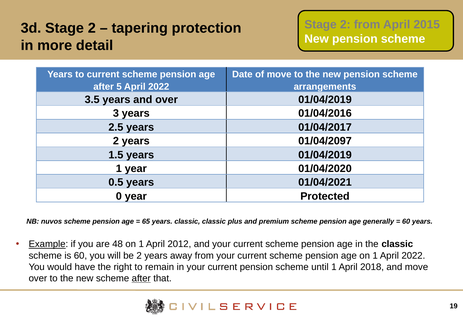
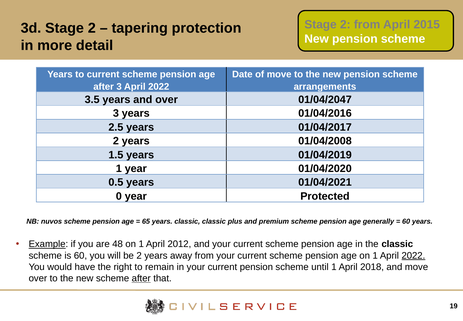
after 5: 5 -> 3
over 01/04/2019: 01/04/2019 -> 01/04/2047
01/04/2097: 01/04/2097 -> 01/04/2008
2022 at (413, 255) underline: none -> present
